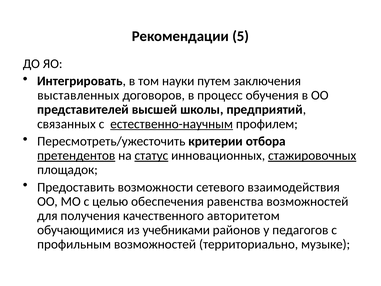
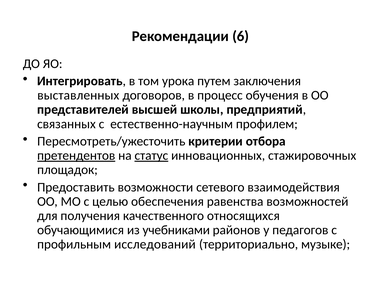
5: 5 -> 6
науки: науки -> урока
естественно-научным underline: present -> none
стажировочных underline: present -> none
авторитетом: авторитетом -> относящихся
профильным возможностей: возможностей -> исследований
